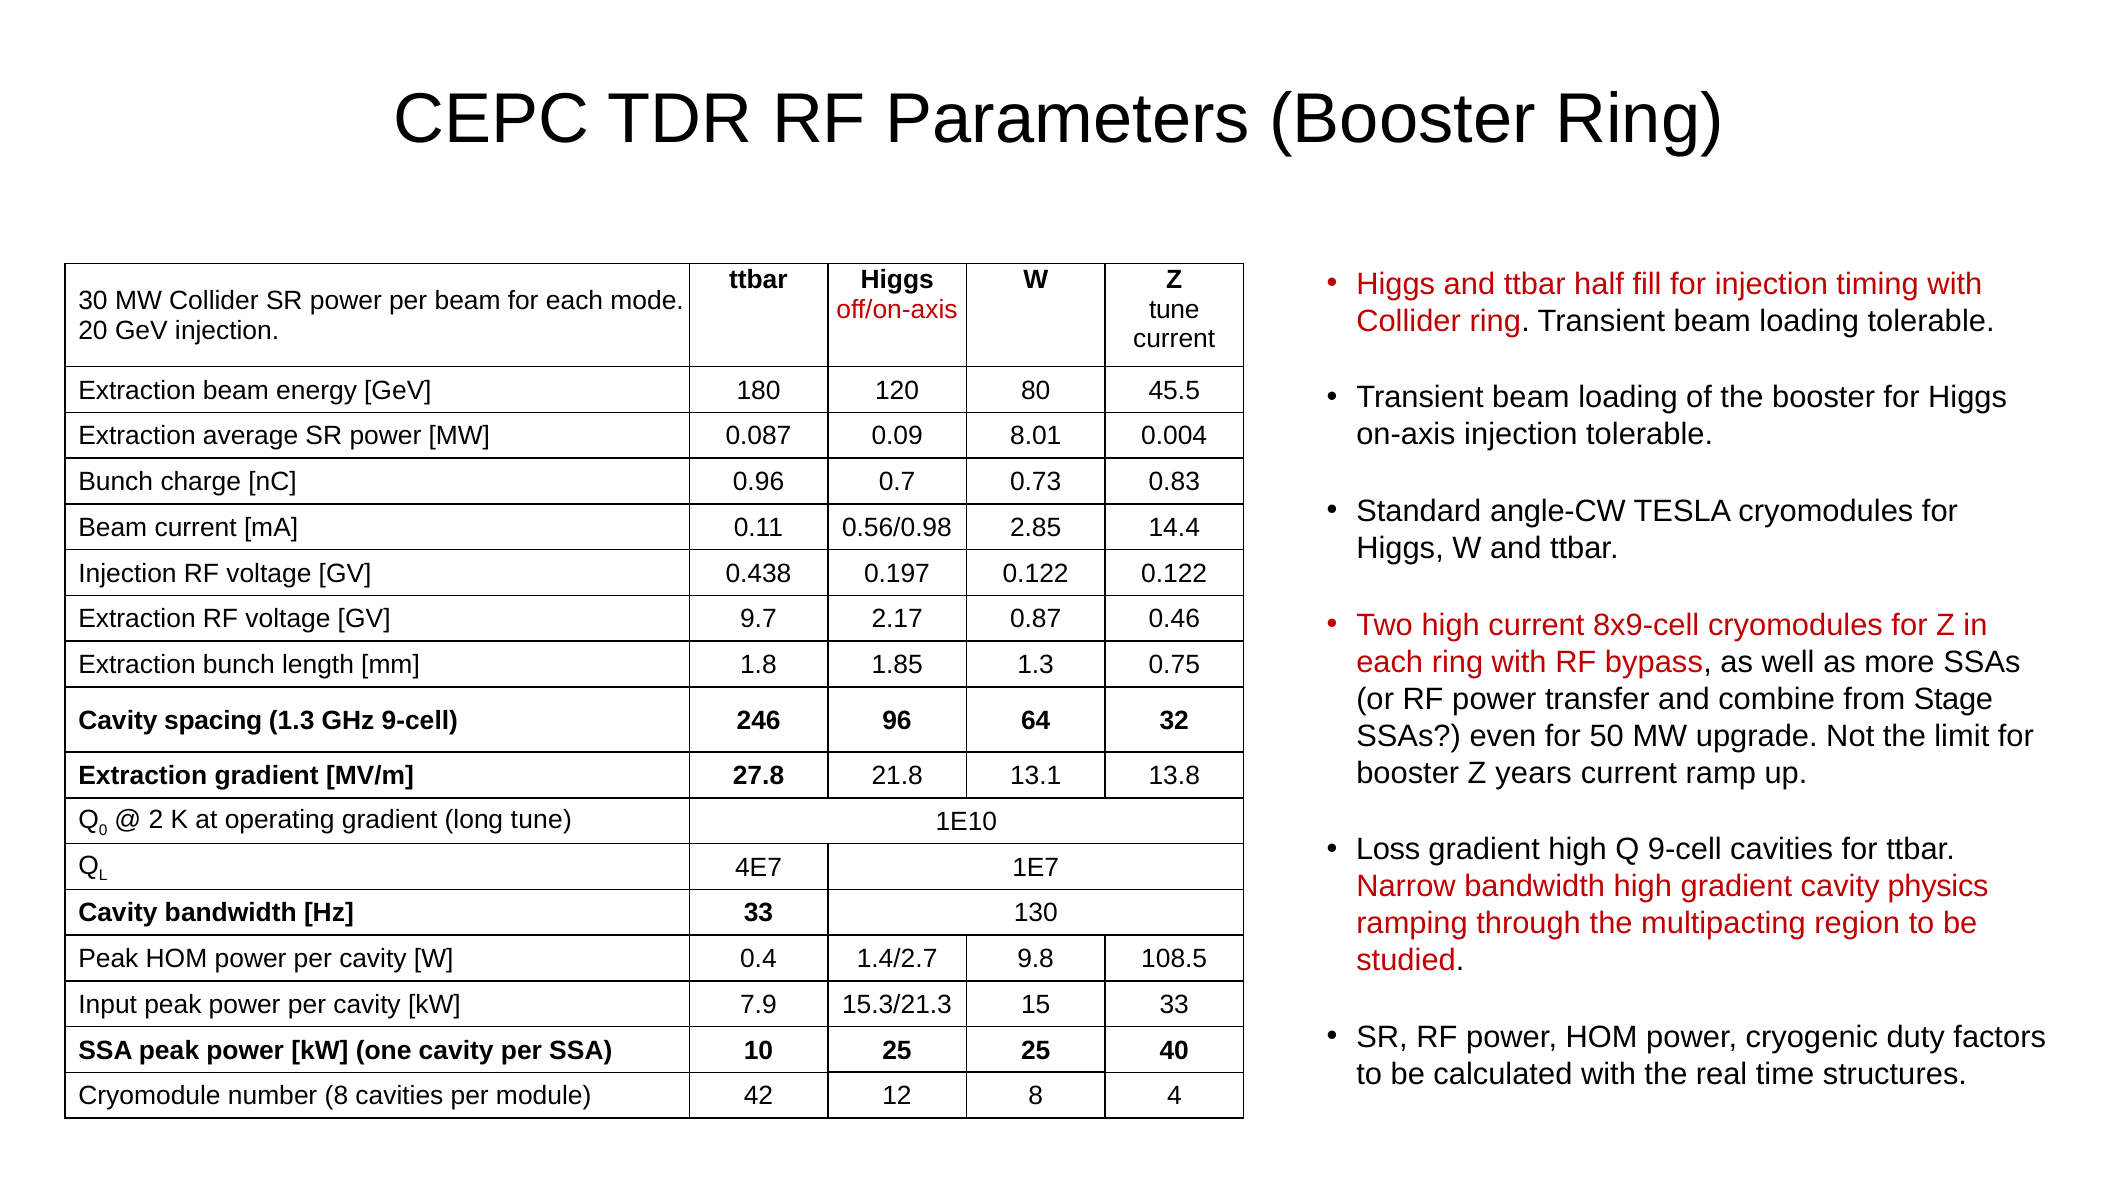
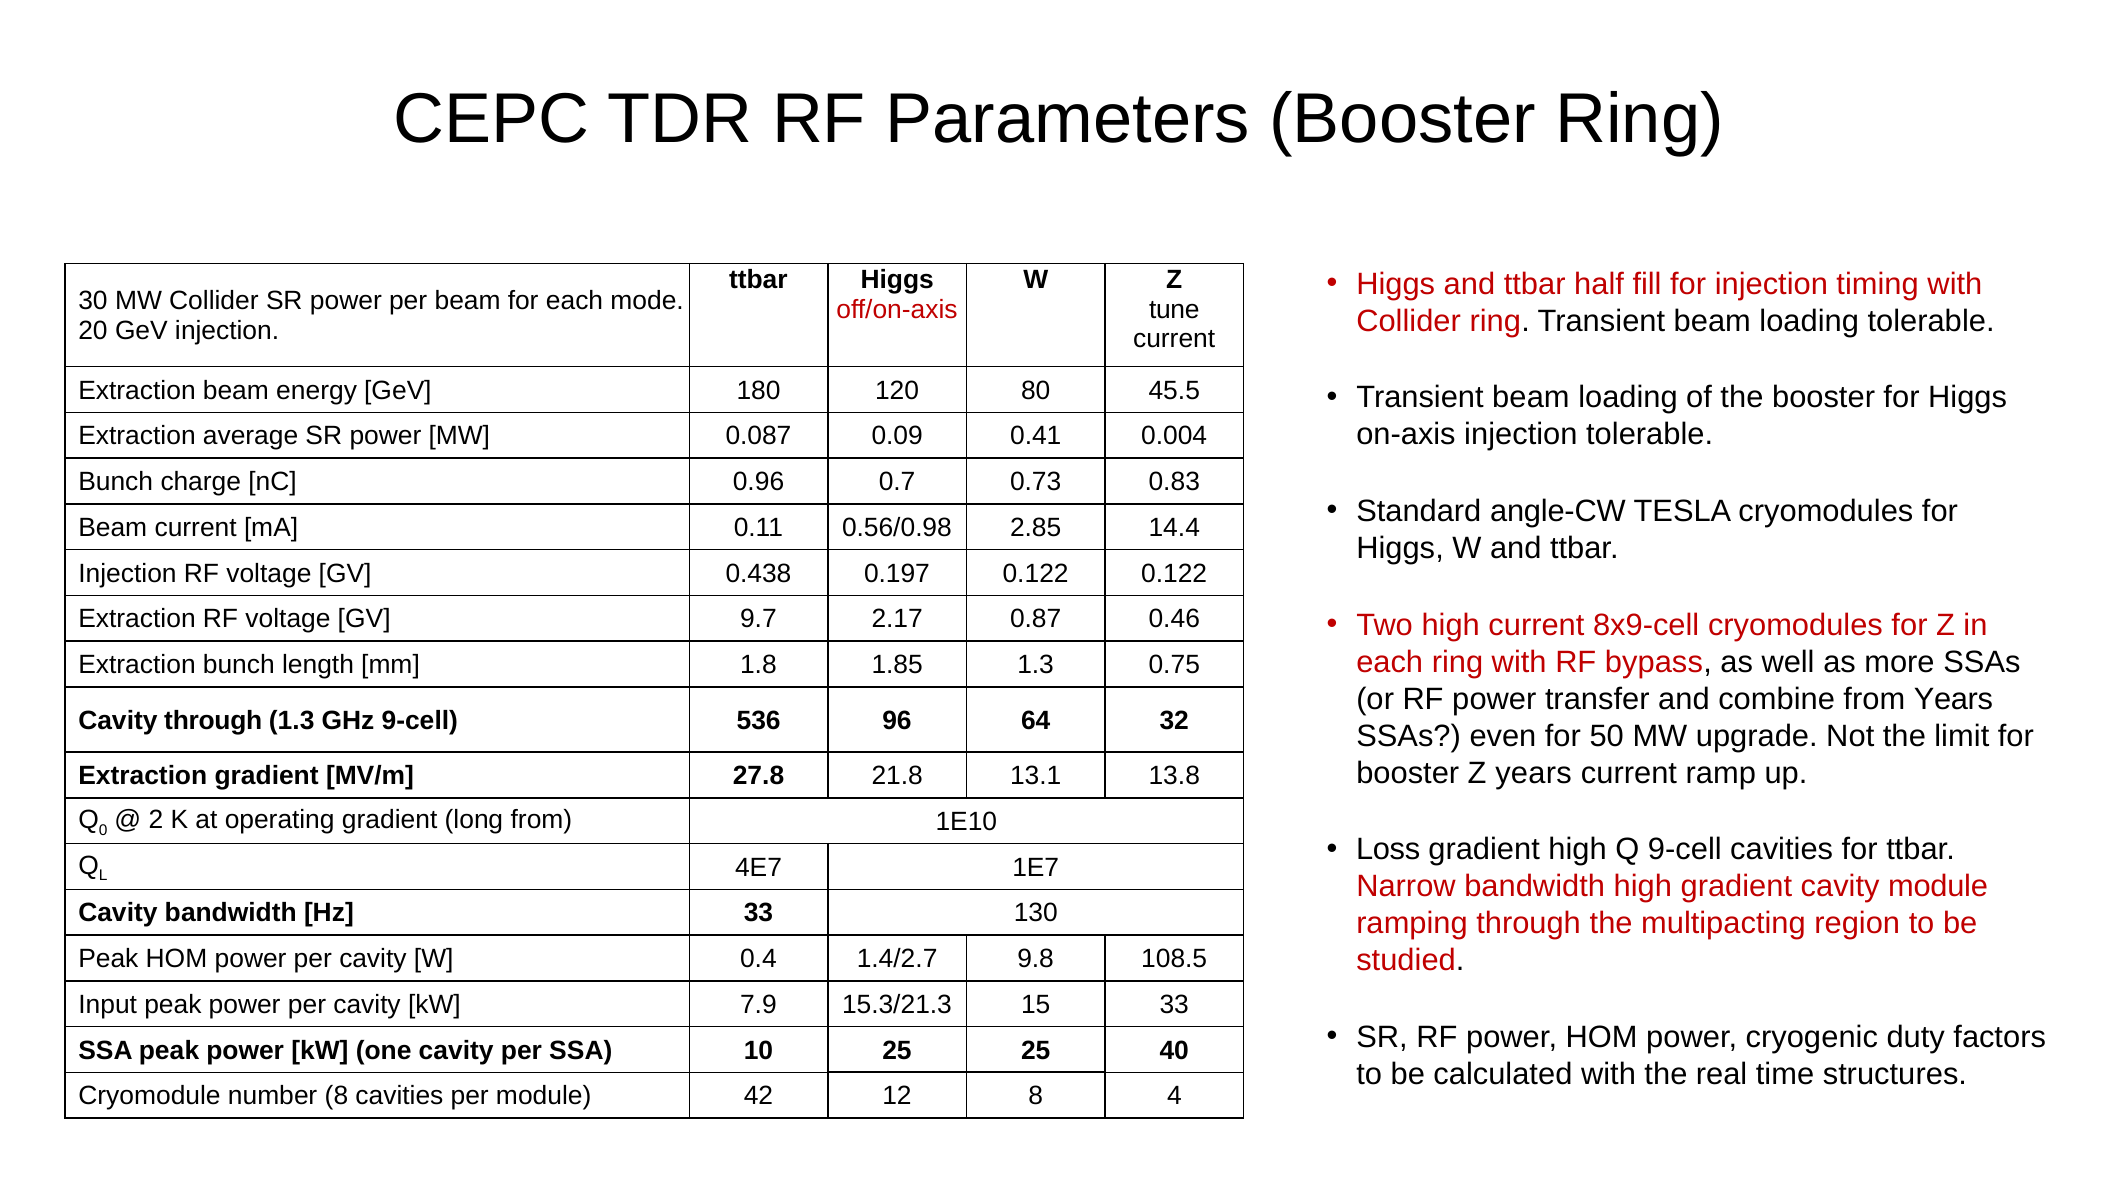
8.01: 8.01 -> 0.41
from Stage: Stage -> Years
Cavity spacing: spacing -> through
246: 246 -> 536
long tune: tune -> from
cavity physics: physics -> module
